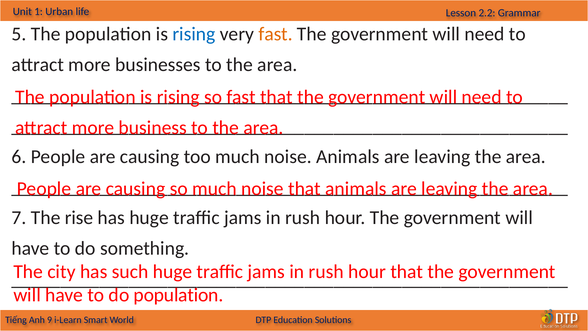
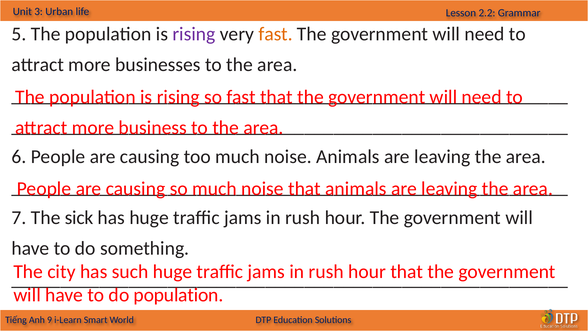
1: 1 -> 3
rising at (194, 34) colour: blue -> purple
rise: rise -> sick
